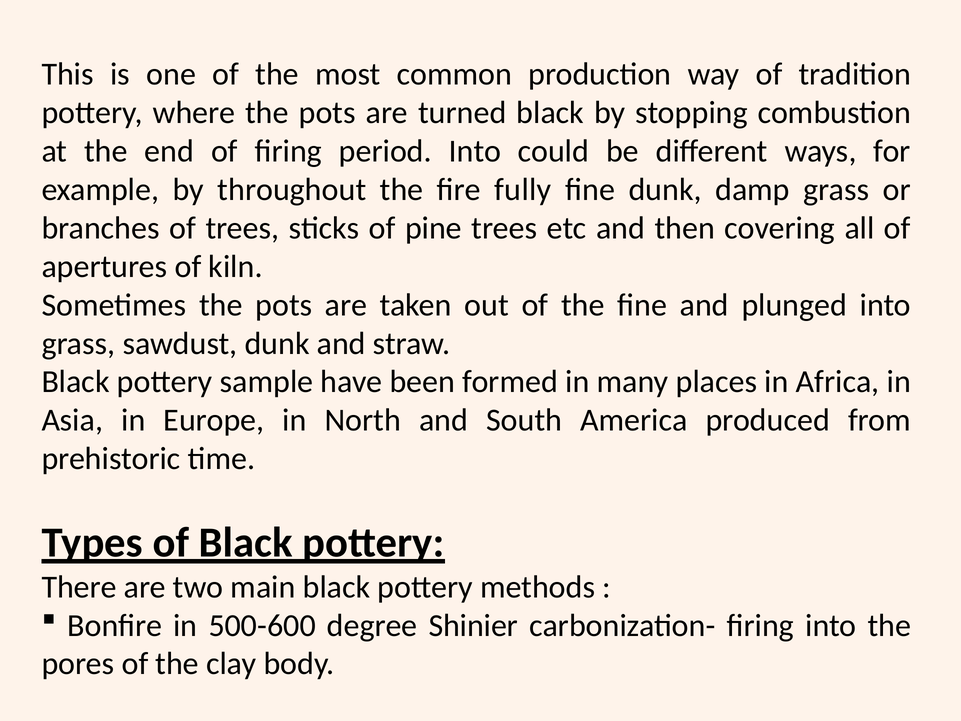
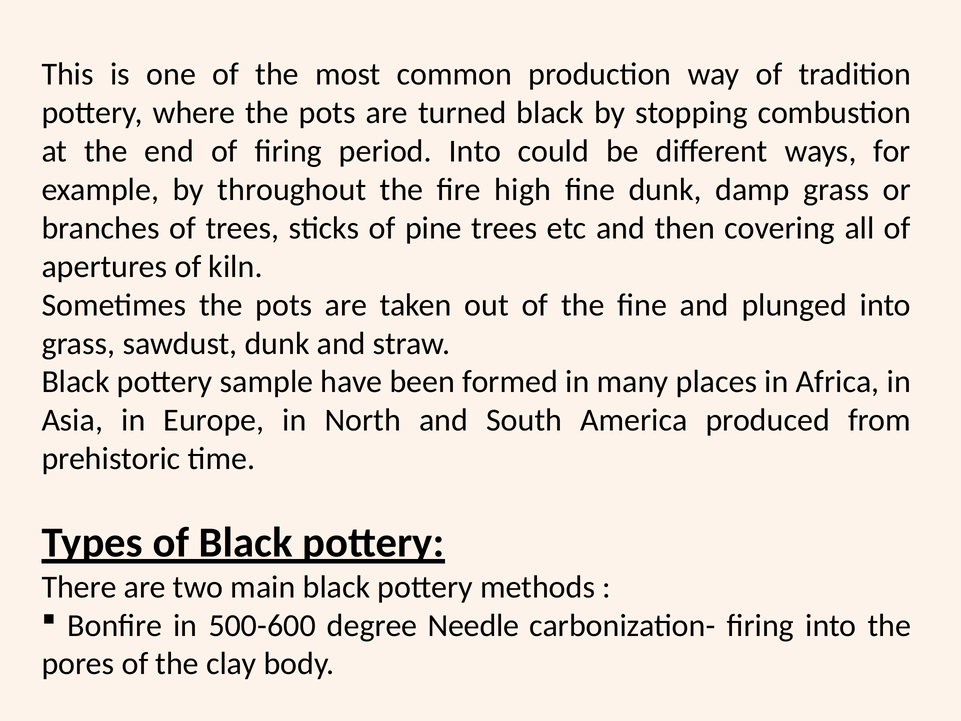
fully: fully -> high
Shinier: Shinier -> Needle
